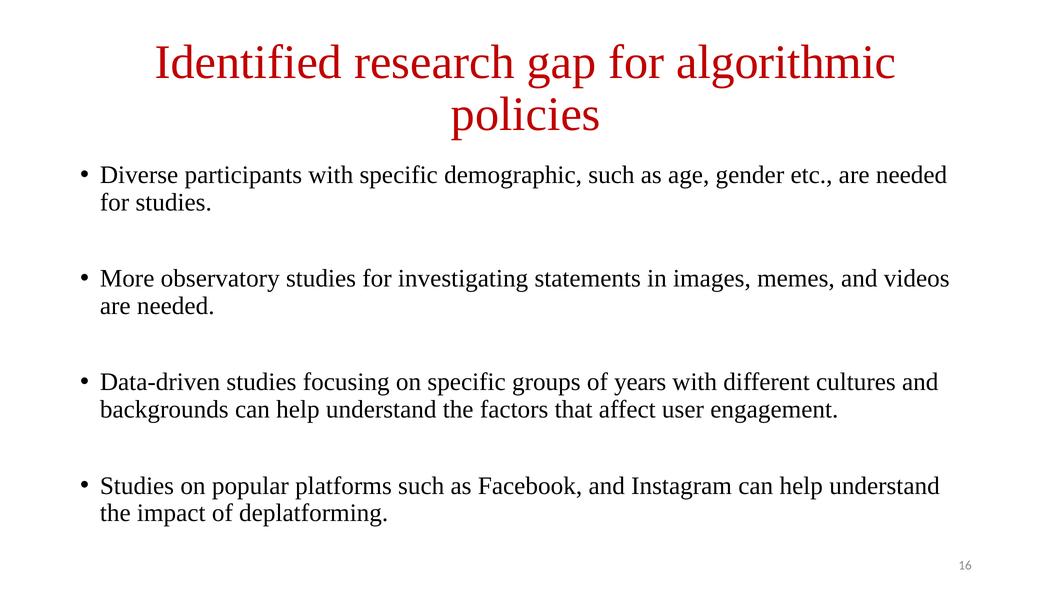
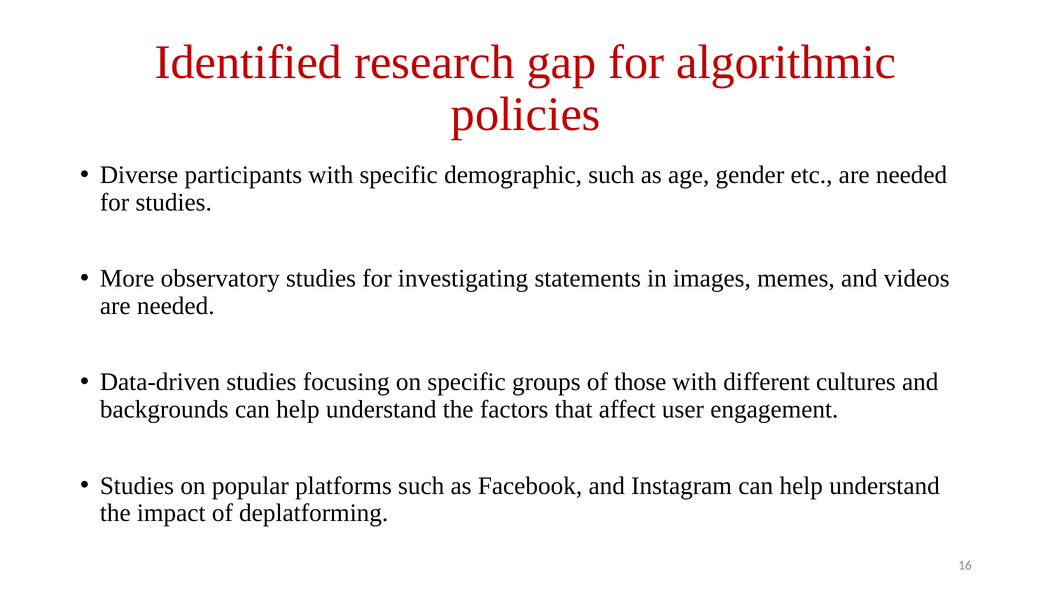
years: years -> those
